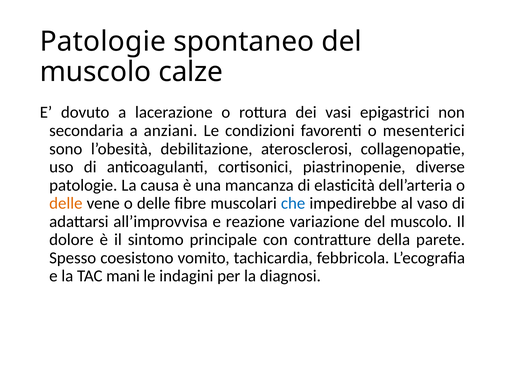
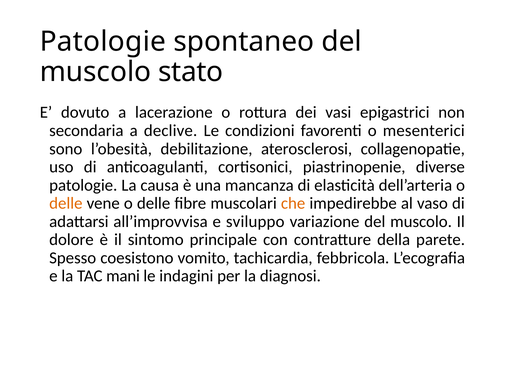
calze: calze -> stato
anziani: anziani -> declive
che colour: blue -> orange
reazione: reazione -> sviluppo
